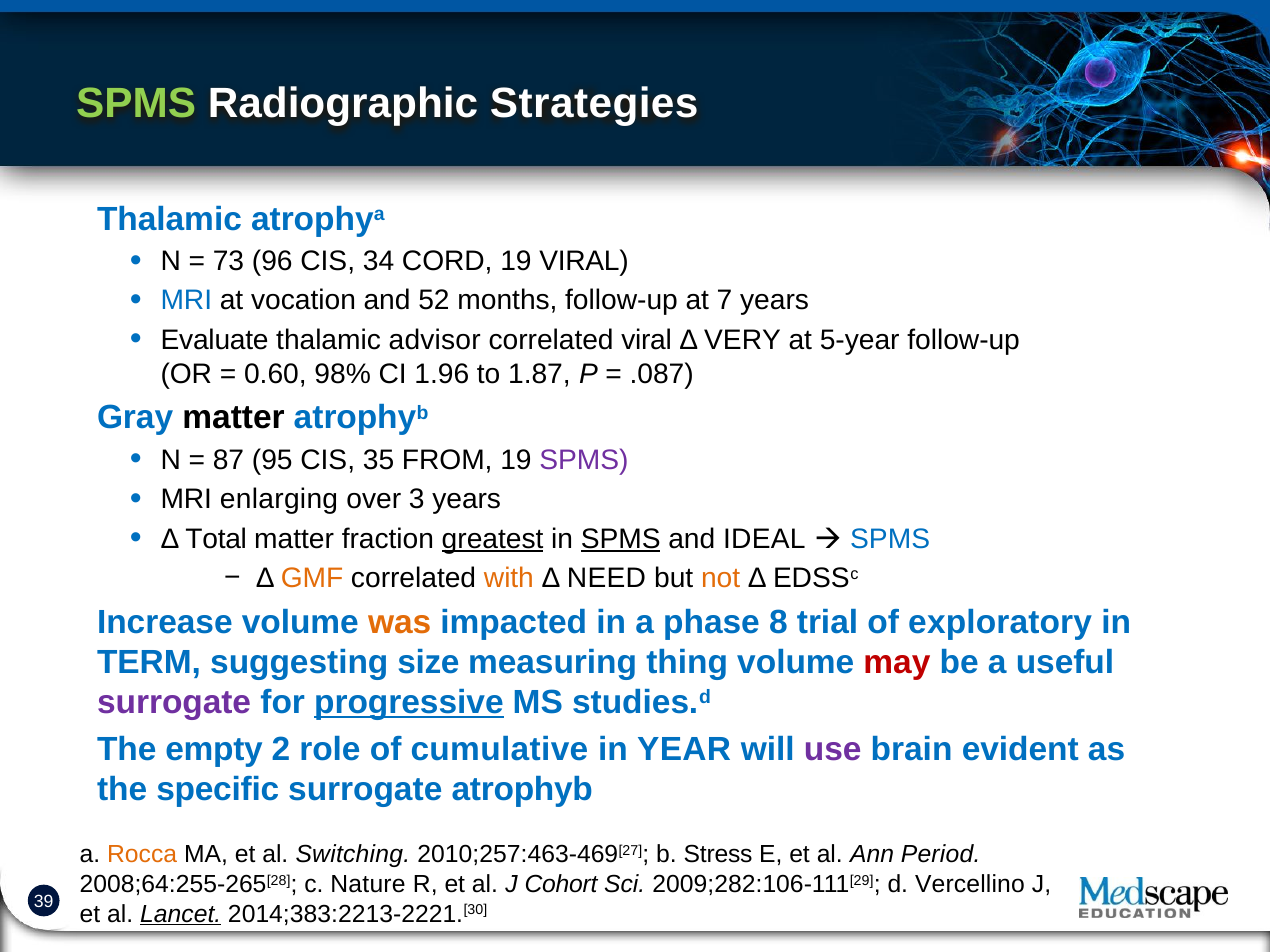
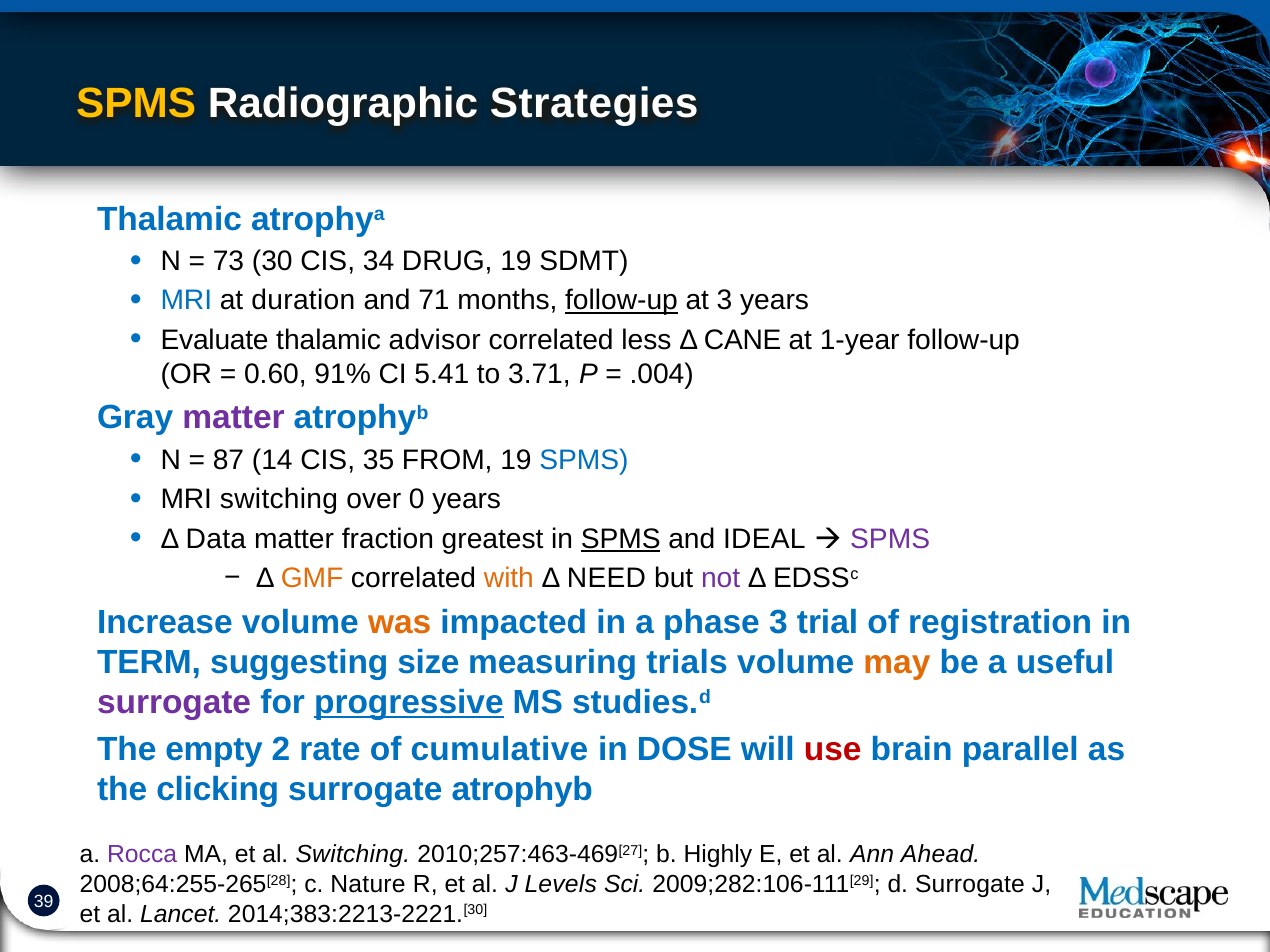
SPMS at (136, 103) colour: light green -> yellow
96: 96 -> 30
CORD: CORD -> DRUG
19 VIRAL: VIRAL -> SDMT
vocation: vocation -> duration
52: 52 -> 71
follow-up at (622, 301) underline: none -> present
at 7: 7 -> 3
correlated viral: viral -> less
VERY: VERY -> CANE
5-year: 5-year -> 1-year
98%: 98% -> 91%
1.96: 1.96 -> 5.41
1.87: 1.87 -> 3.71
.087: .087 -> .004
matter at (234, 418) colour: black -> purple
95: 95 -> 14
SPMS at (584, 460) colour: purple -> blue
MRI enlarging: enlarging -> switching
3: 3 -> 0
Total: Total -> Data
greatest underline: present -> none
SPMS at (890, 539) colour: blue -> purple
not colour: orange -> purple
phase 8: 8 -> 3
exploratory: exploratory -> registration
thing: thing -> trials
may colour: red -> orange
role: role -> rate
YEAR: YEAR -> DOSE
use colour: purple -> red
evident: evident -> parallel
specific: specific -> clicking
Rocca colour: orange -> purple
Stress: Stress -> Highly
Period: Period -> Ahead
Cohort: Cohort -> Levels
d Vercellino: Vercellino -> Surrogate
Lancet underline: present -> none
